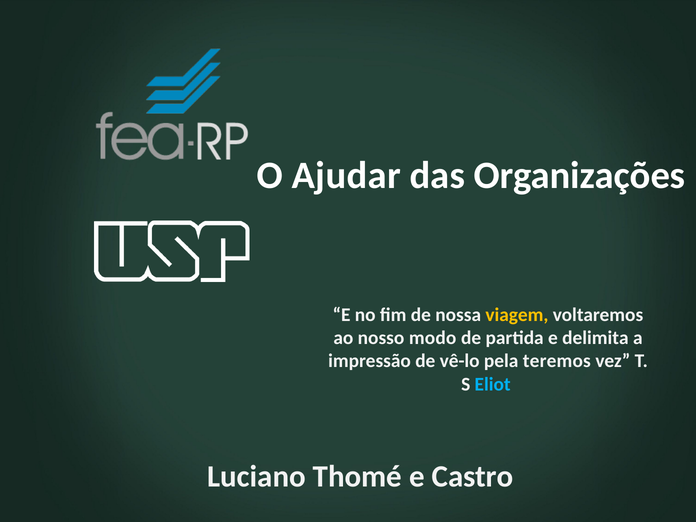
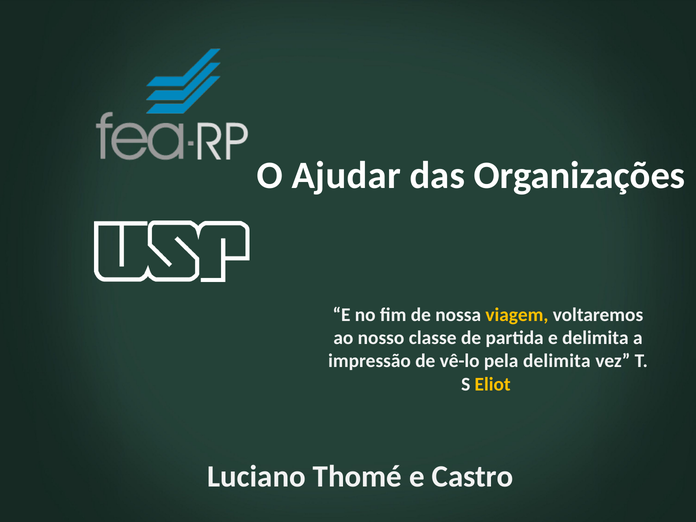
modo: modo -> classe
pela teremos: teremos -> delimita
Eliot colour: light blue -> yellow
